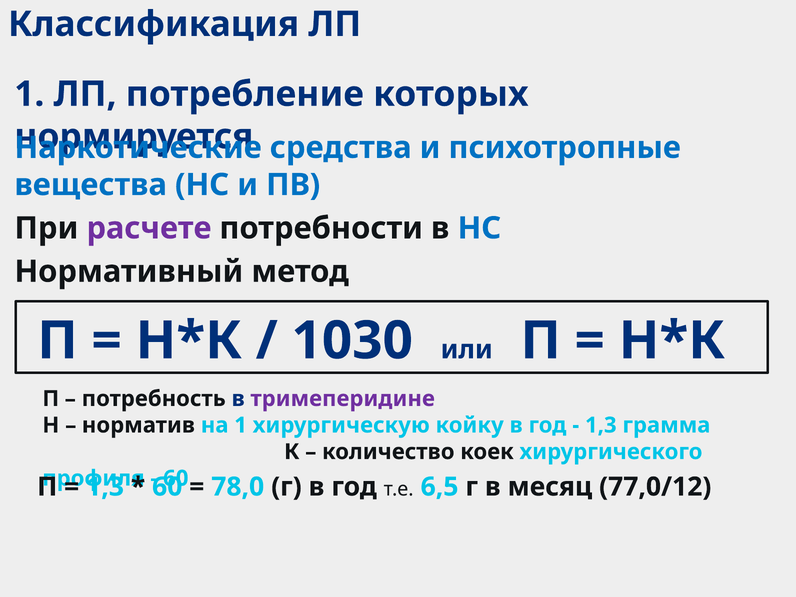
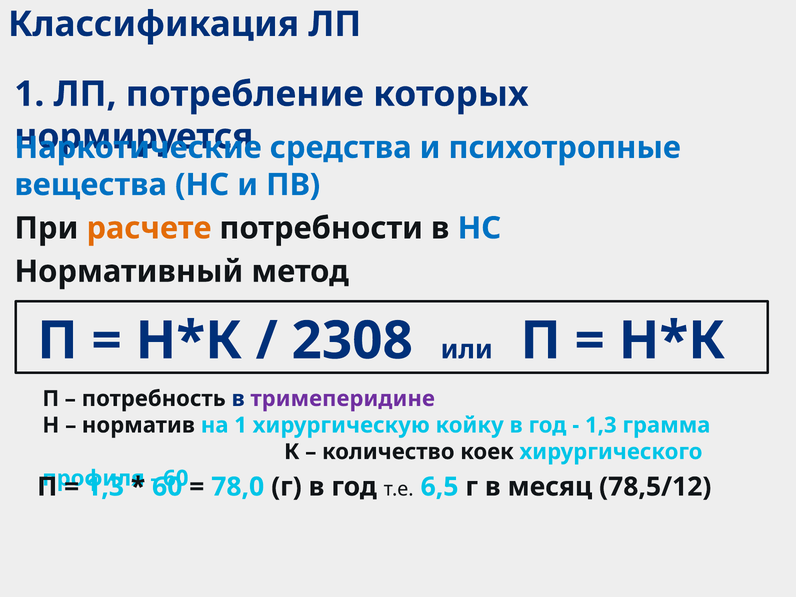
расчете colour: purple -> orange
1030: 1030 -> 2308
77,0/12: 77,0/12 -> 78,5/12
